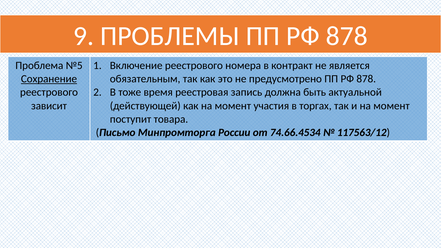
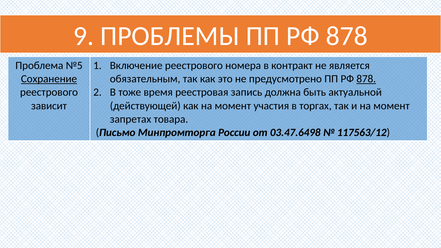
878 at (366, 79) underline: none -> present
поступит: поступит -> запретах
74.66.4534: 74.66.4534 -> 03.47.6498
